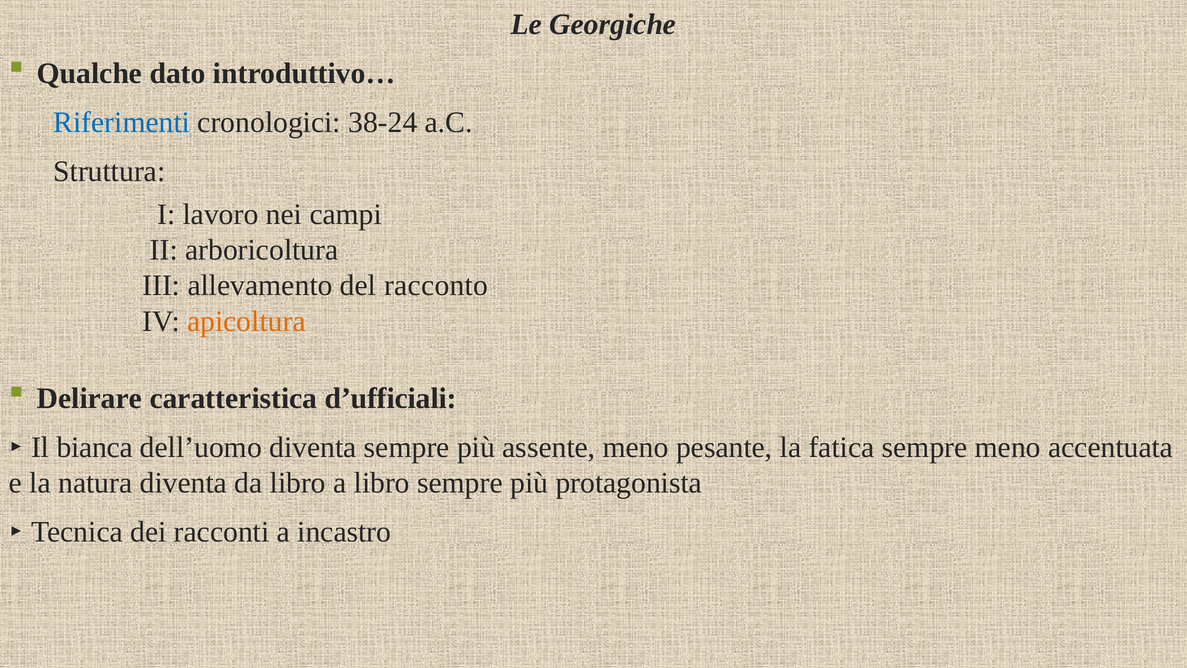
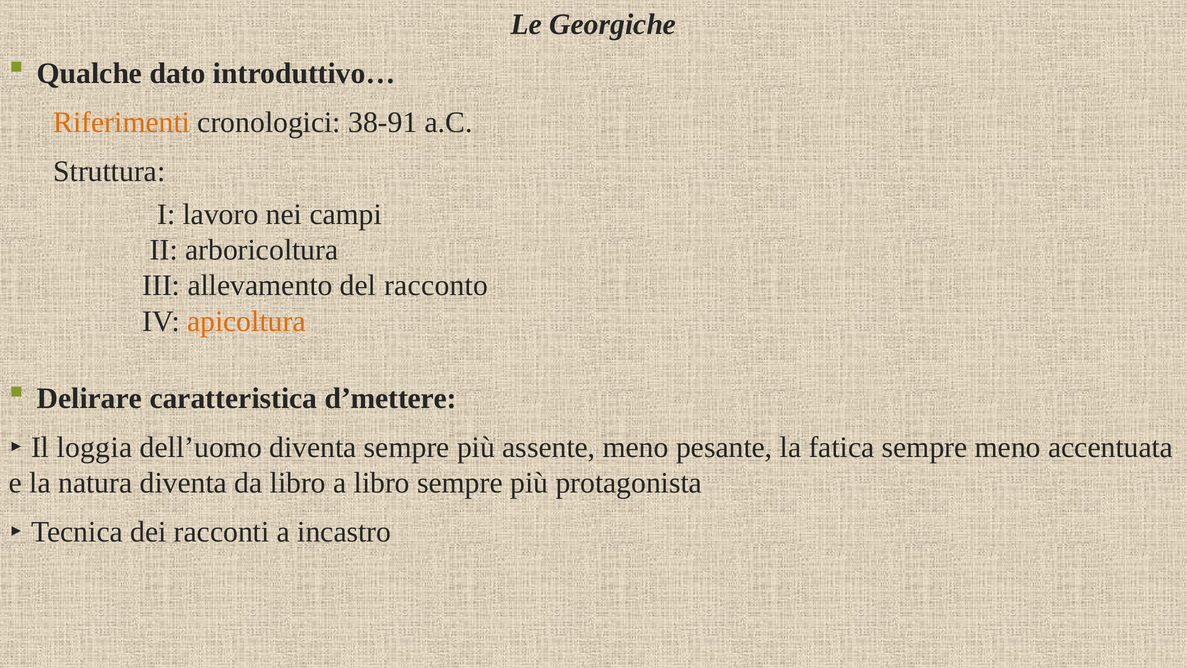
Riferimenti colour: blue -> orange
38-24: 38-24 -> 38-91
d’ufficiali: d’ufficiali -> d’mettere
bianca: bianca -> loggia
